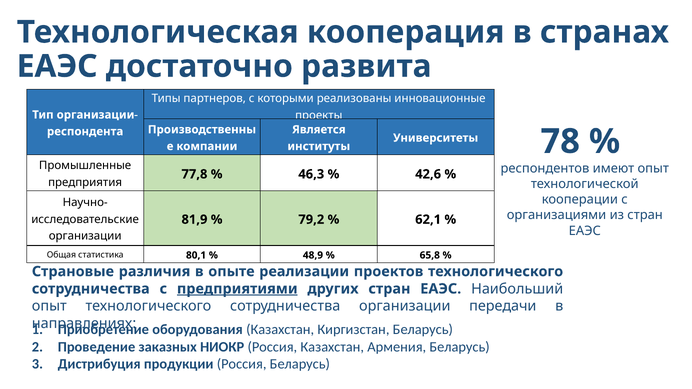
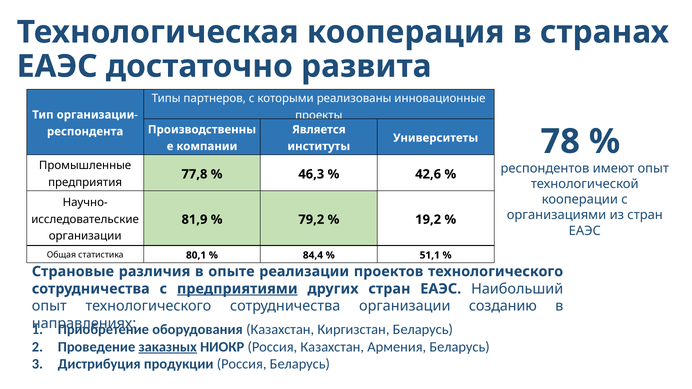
62,1: 62,1 -> 19,2
48,9: 48,9 -> 84,4
65,8: 65,8 -> 51,1
передачи: передачи -> созданию
заказных underline: none -> present
